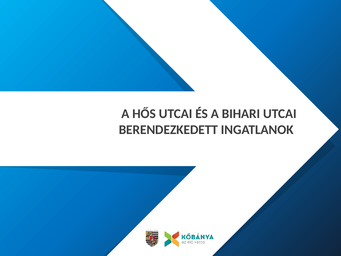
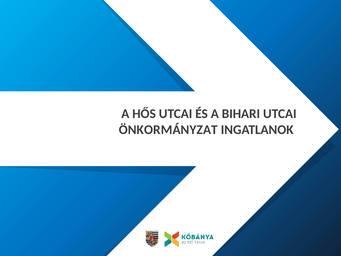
BERENDEZKEDETT: BERENDEZKEDETT -> ÖNKORMÁNYZAT
